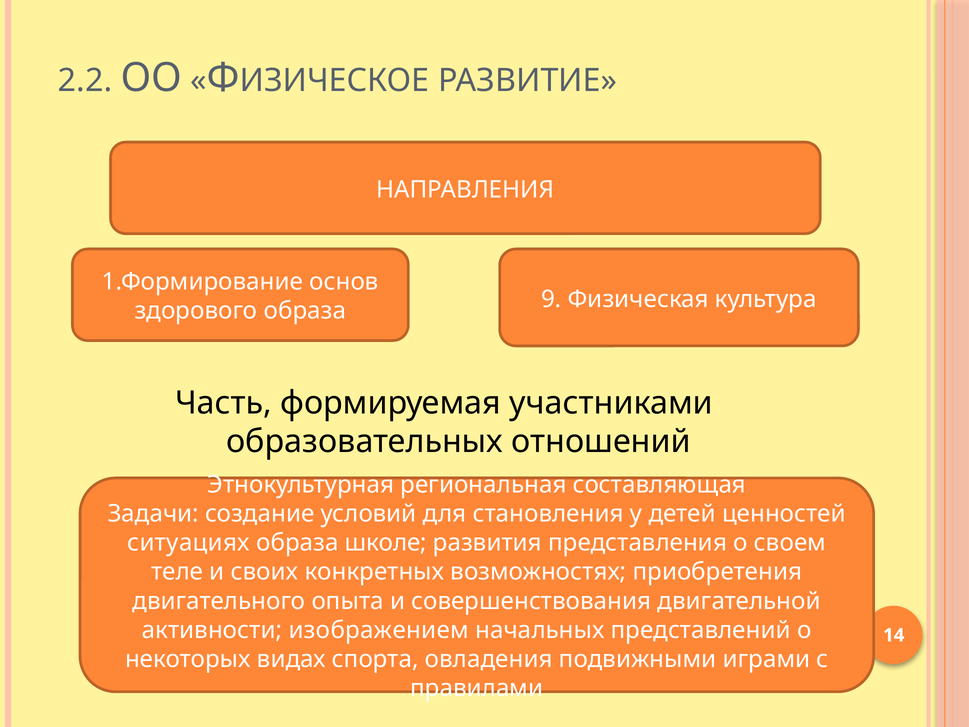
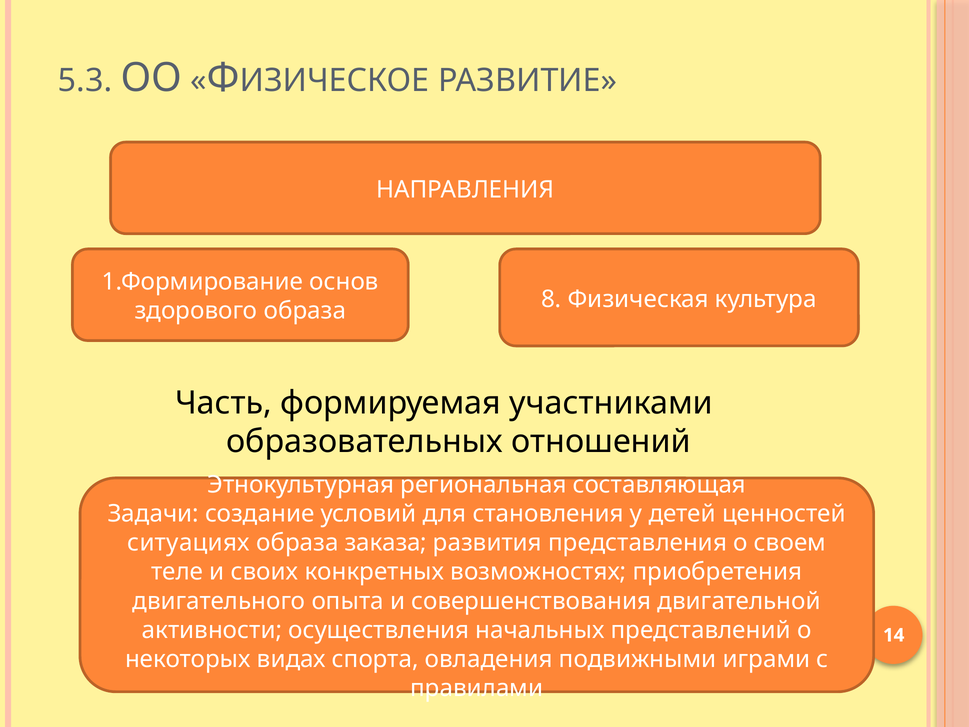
2.2: 2.2 -> 5.3
9: 9 -> 8
школе: школе -> заказа
изображением: изображением -> осуществления
